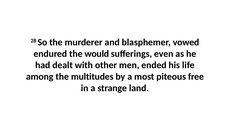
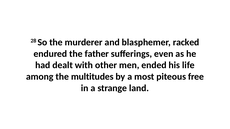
vowed: vowed -> racked
would: would -> father
